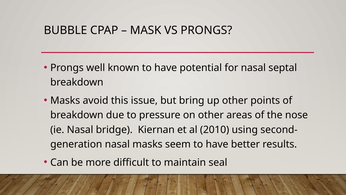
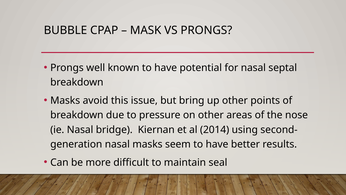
2010: 2010 -> 2014
